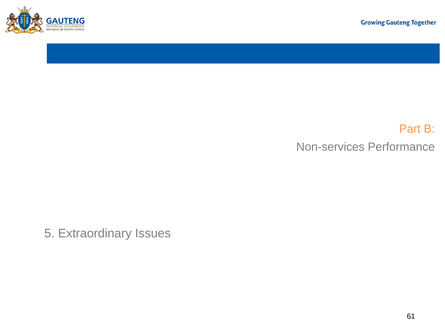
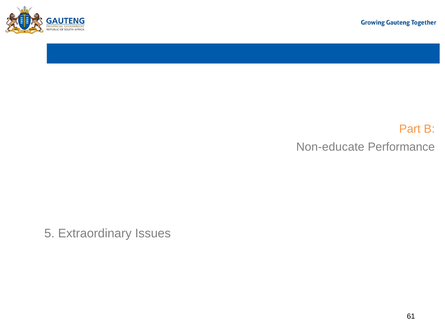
Non-services: Non-services -> Non-educate
